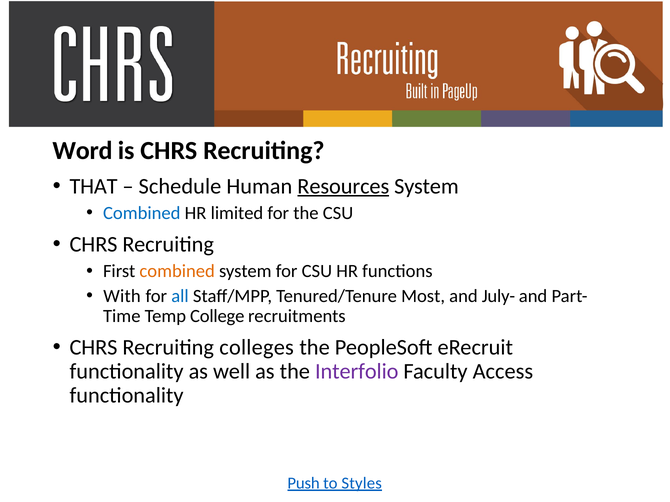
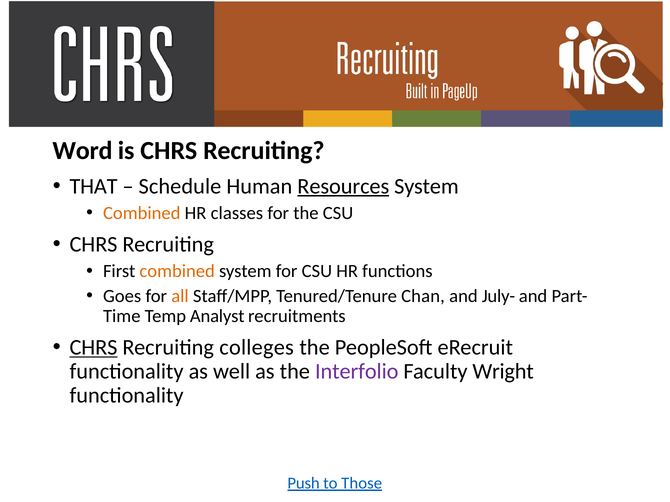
Combined at (142, 213) colour: blue -> orange
limited: limited -> classes
With: With -> Goes
all colour: blue -> orange
Most: Most -> Chan
College: College -> Analyst
CHRS at (93, 348) underline: none -> present
Access: Access -> Wright
Styles: Styles -> Those
